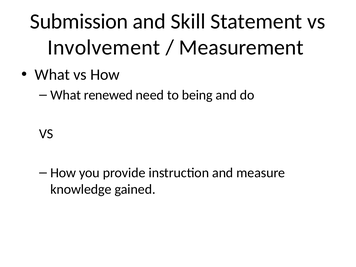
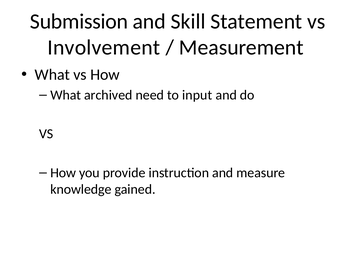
renewed: renewed -> archived
being: being -> input
